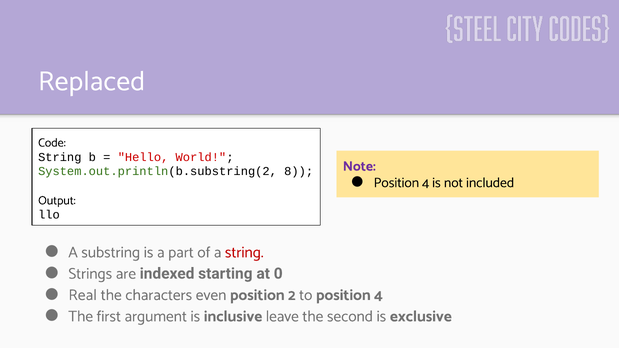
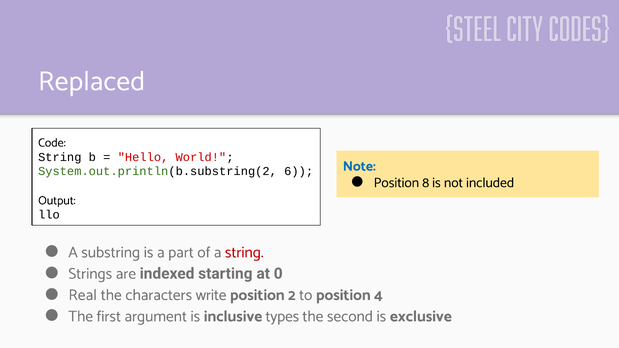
Note colour: purple -> blue
8: 8 -> 6
4 at (426, 183): 4 -> 8
even: even -> write
leave: leave -> types
